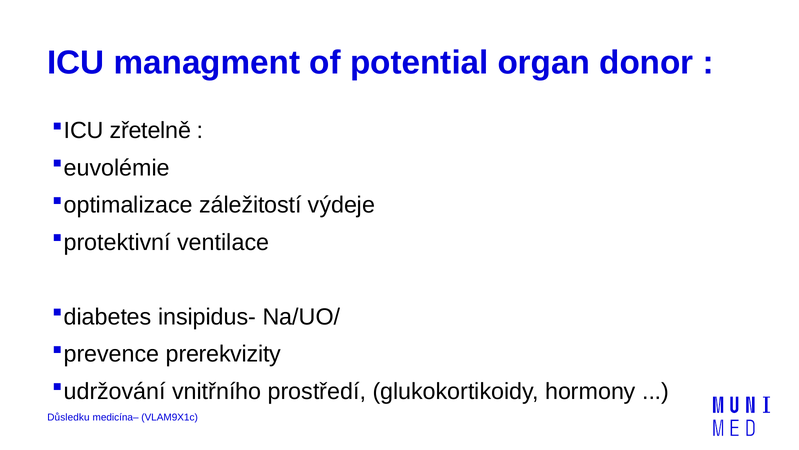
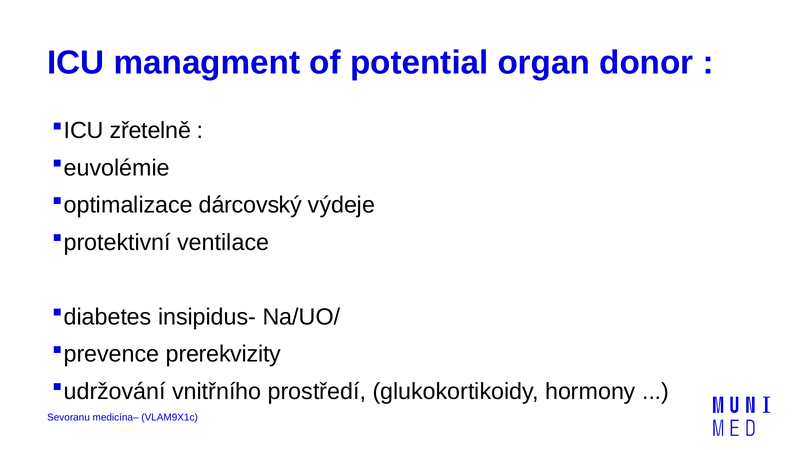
záležitostí: záležitostí -> dárcovský
Důsledku: Důsledku -> Sevoranu
